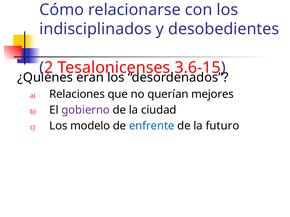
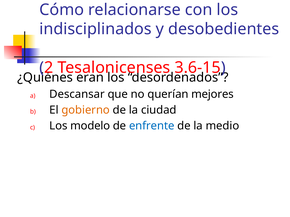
Relaciones: Relaciones -> Descansar
gobierno colour: purple -> orange
futuro: futuro -> medio
